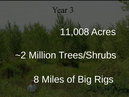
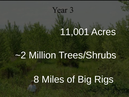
11,008: 11,008 -> 11,001
